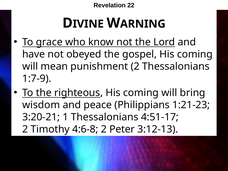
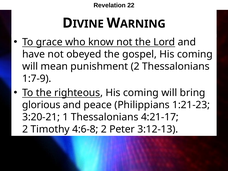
wisdom: wisdom -> glorious
4:51-17: 4:51-17 -> 4:21-17
